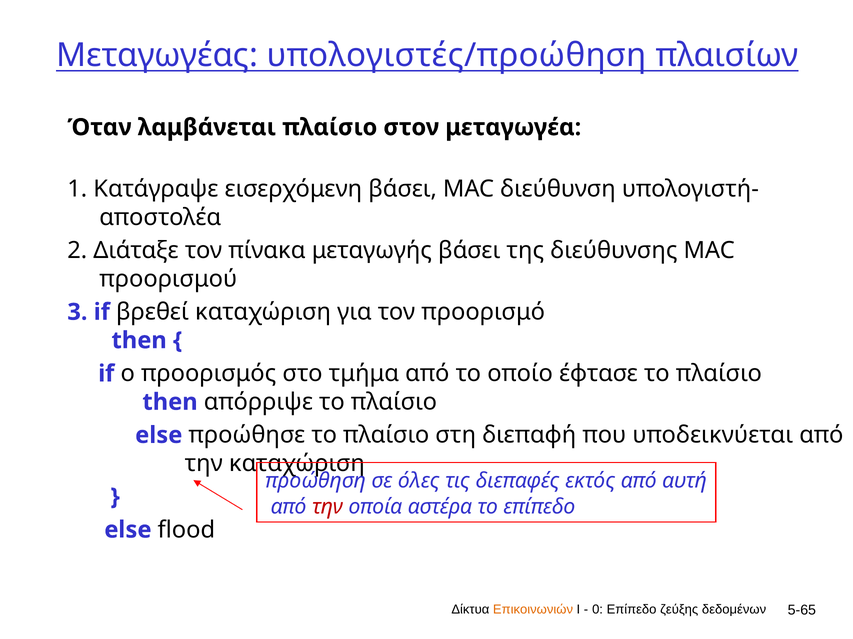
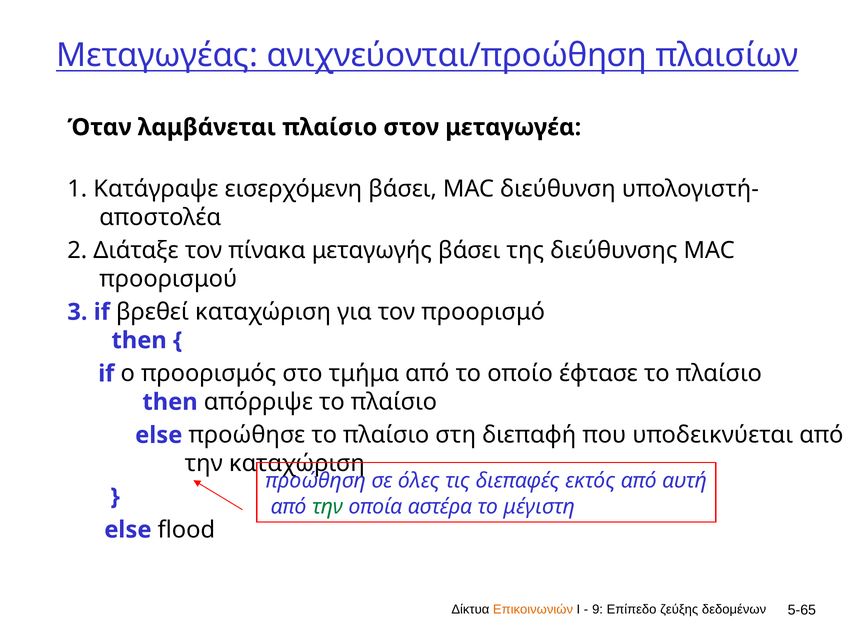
υπολογιστές/προώθηση: υπολογιστές/προώθηση -> ανιχνεύονται/προώθηση
την at (328, 507) colour: red -> green
το επίπεδο: επίπεδο -> μέγιστη
0: 0 -> 9
